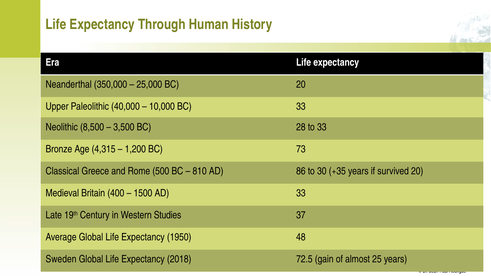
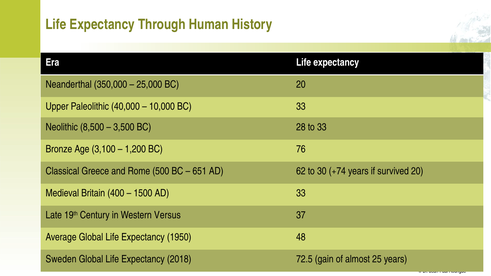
4,315: 4,315 -> 3,100
73: 73 -> 76
810: 810 -> 651
86: 86 -> 62
+35: +35 -> +74
Studies: Studies -> Versus
